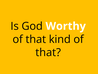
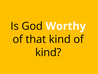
that at (48, 52): that -> kind
